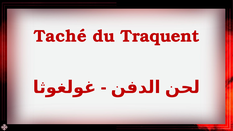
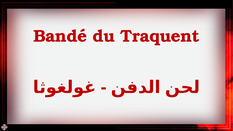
Taché: Taché -> Bandé
